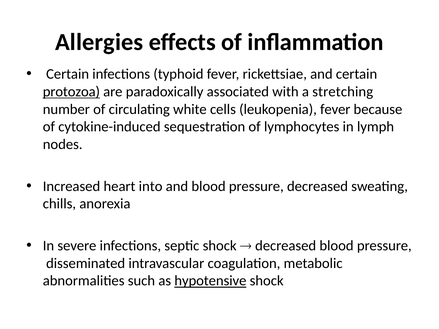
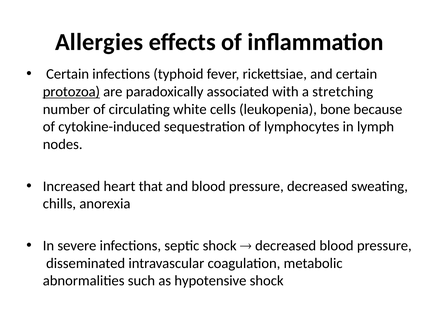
leukopenia fever: fever -> bone
into: into -> that
hypotensive underline: present -> none
